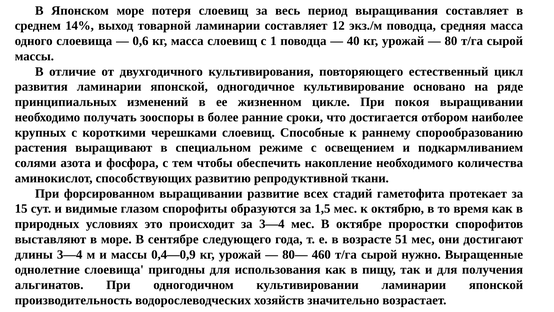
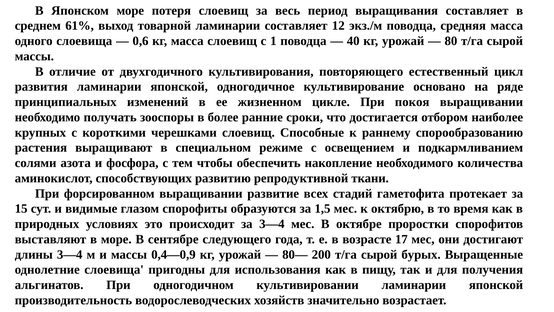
14%: 14% -> 61%
51: 51 -> 17
460: 460 -> 200
нужно: нужно -> бурых
